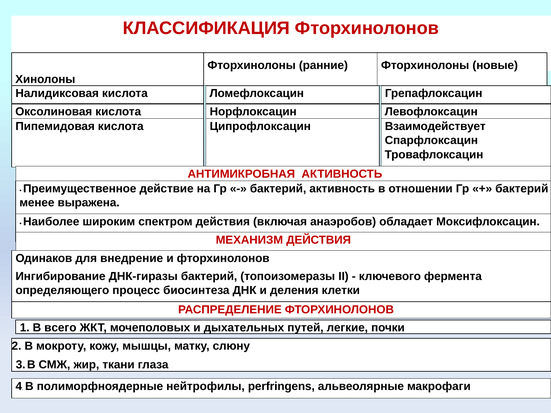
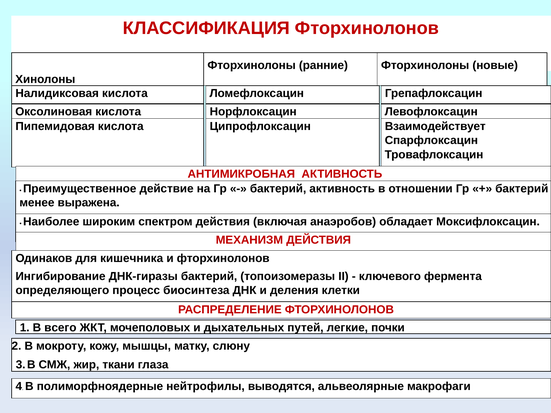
внедрение: внедрение -> кишечника
perfringens: perfringens -> выводятся
